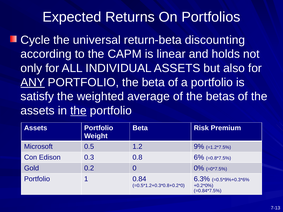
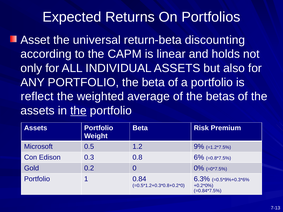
Cycle: Cycle -> Asset
ANY underline: present -> none
satisfy: satisfy -> reflect
